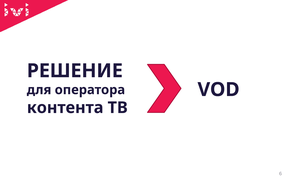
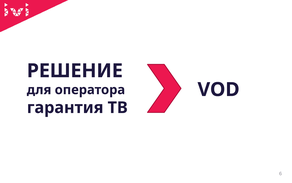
контента: контента -> гарантия
